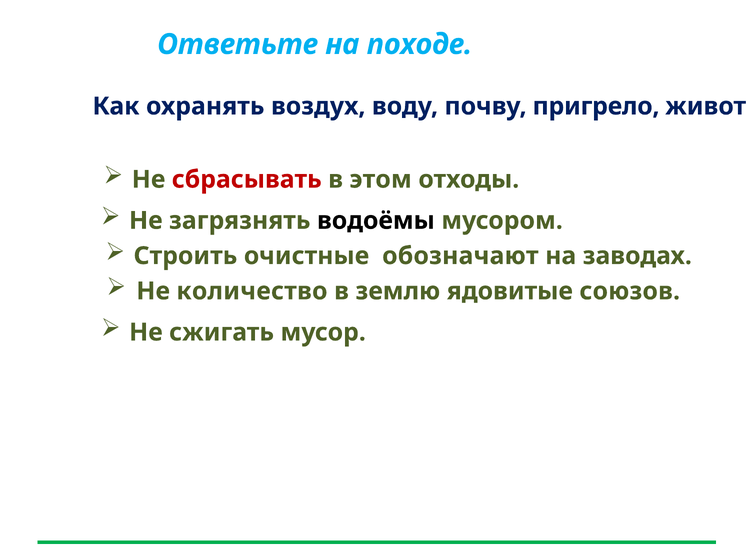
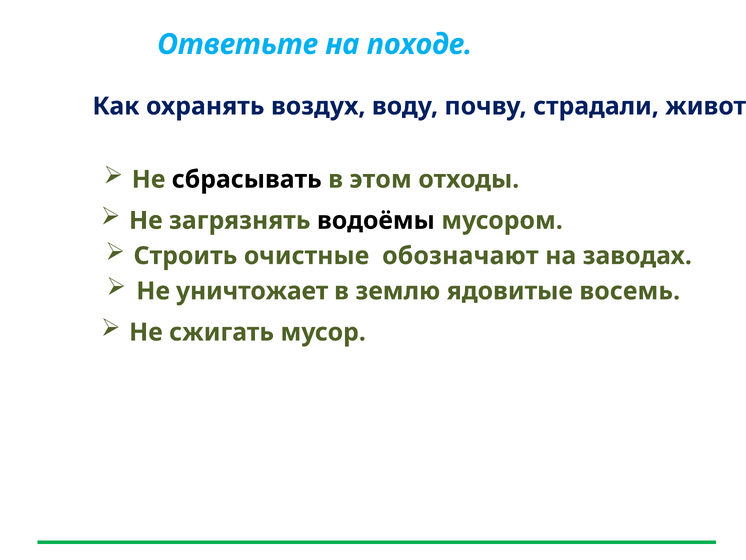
пригрело: пригрело -> страдали
сбрасывать colour: red -> black
количество: количество -> уничтожает
союзов: союзов -> восемь
